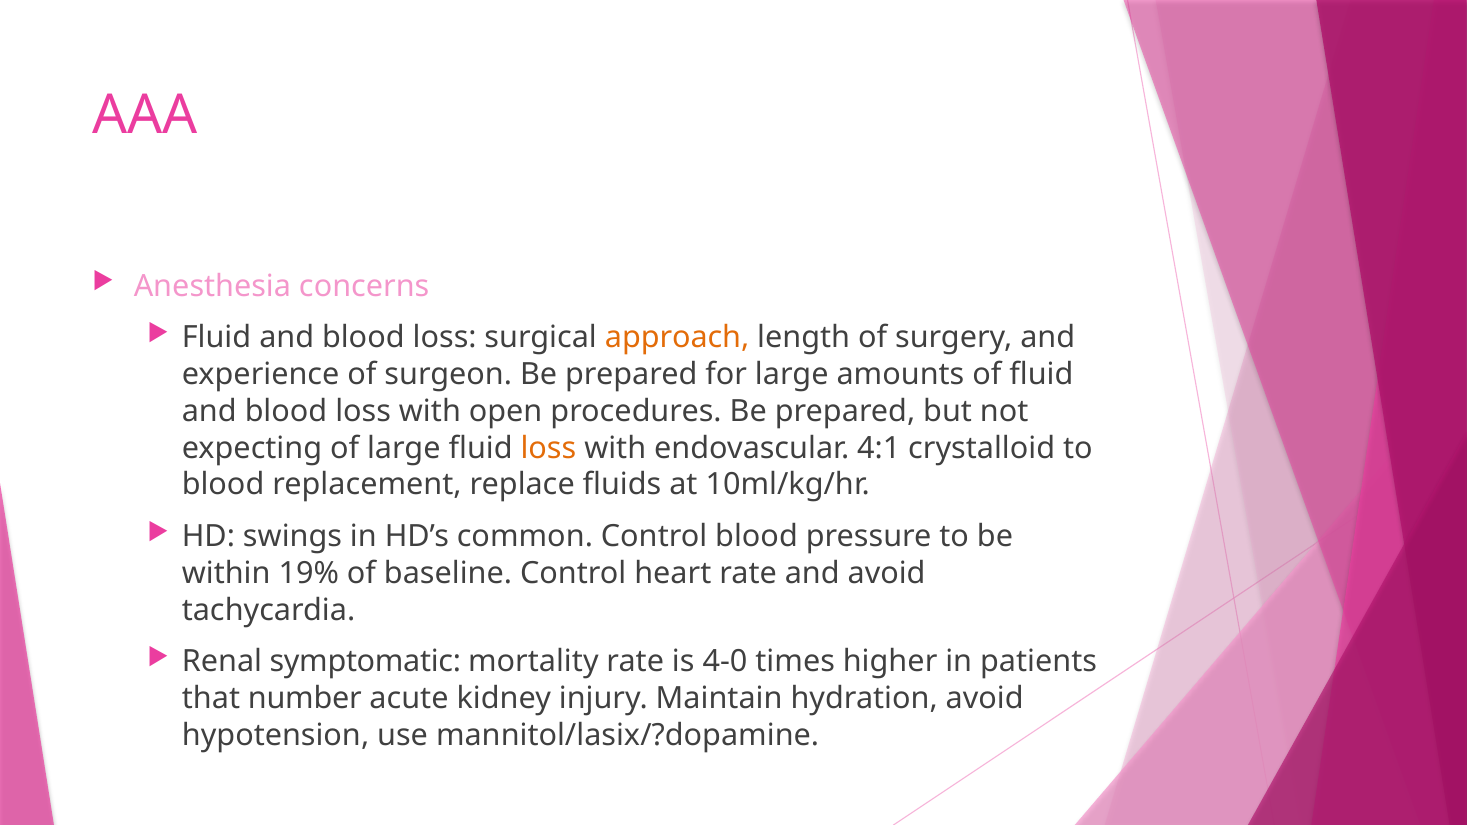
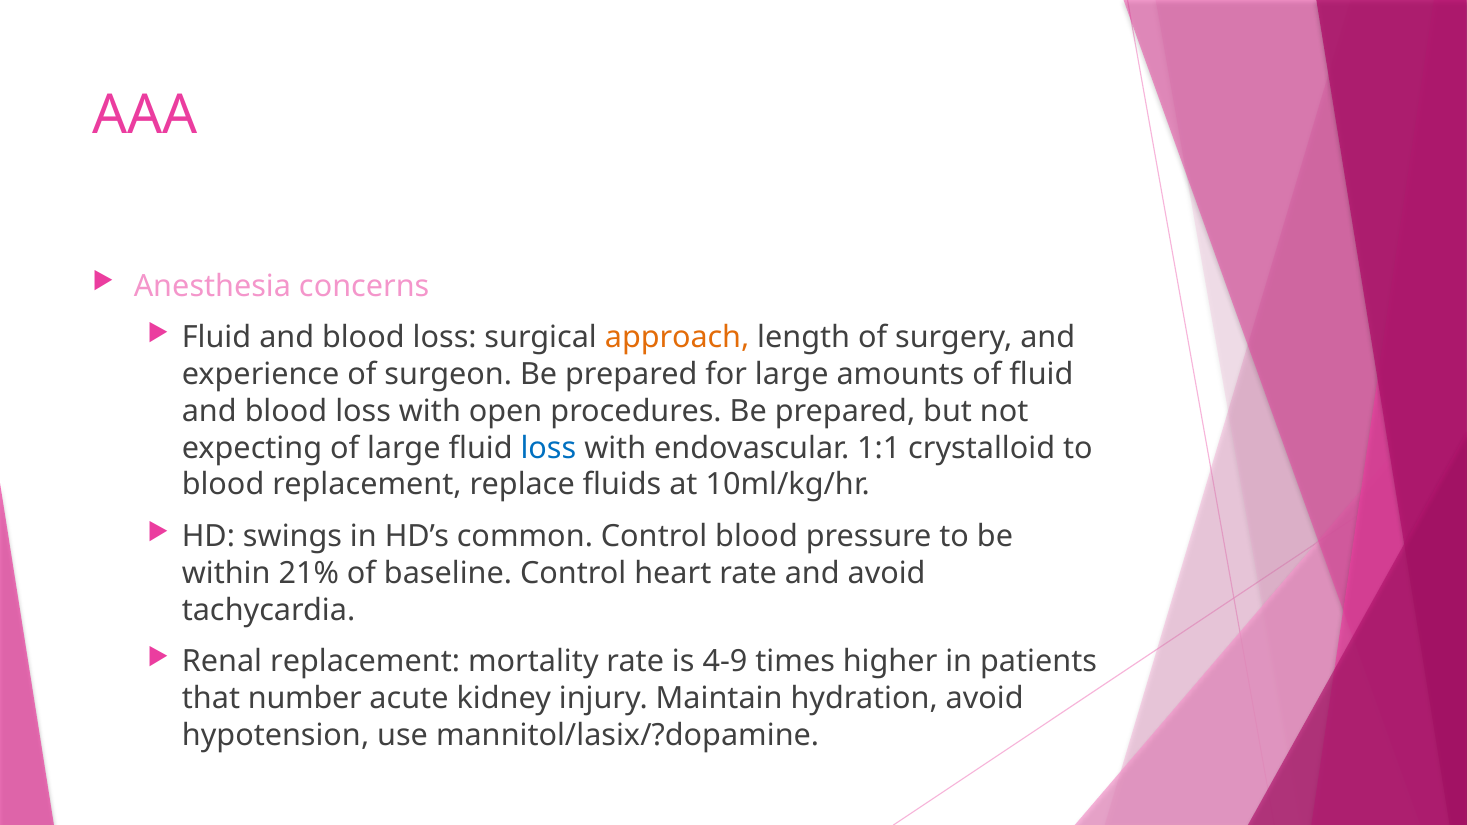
loss at (548, 448) colour: orange -> blue
4:1: 4:1 -> 1:1
19%: 19% -> 21%
Renal symptomatic: symptomatic -> replacement
4-0: 4-0 -> 4-9
